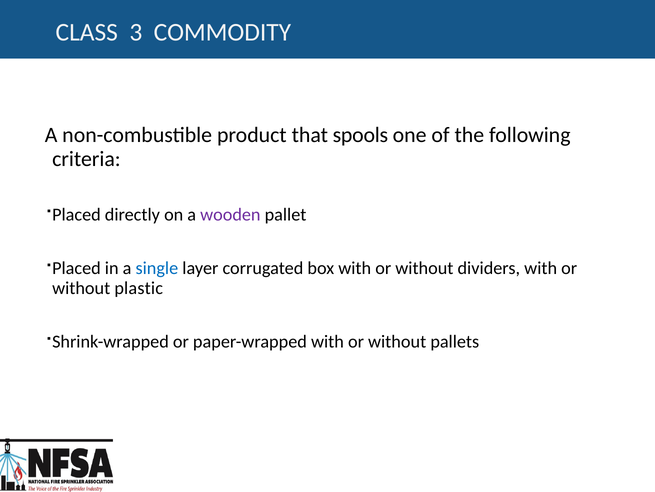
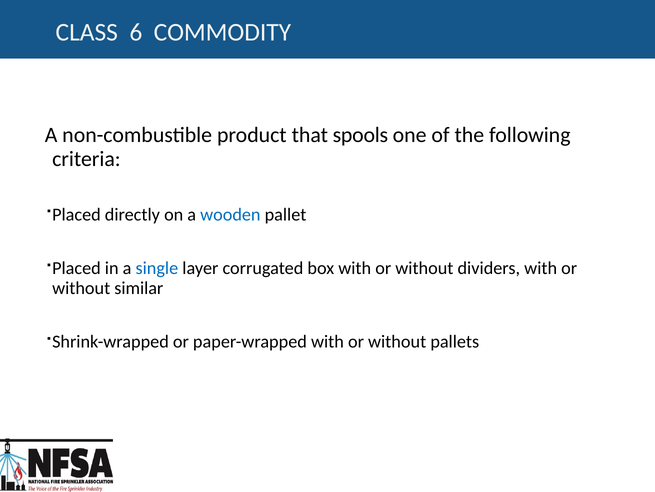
3: 3 -> 6
wooden colour: purple -> blue
plastic: plastic -> similar
